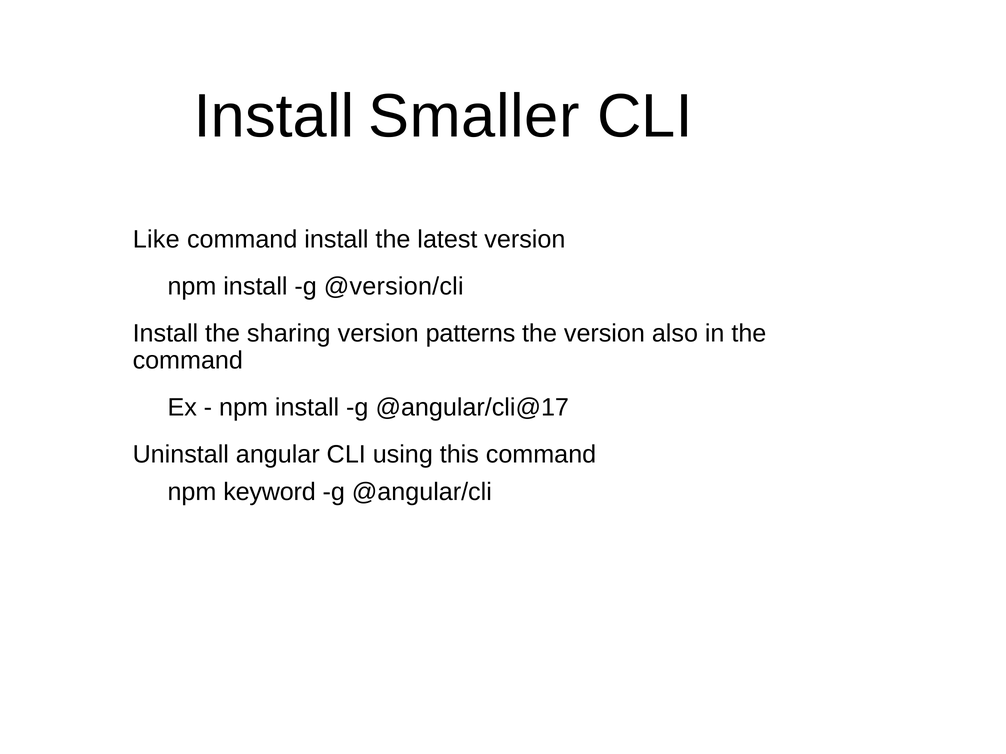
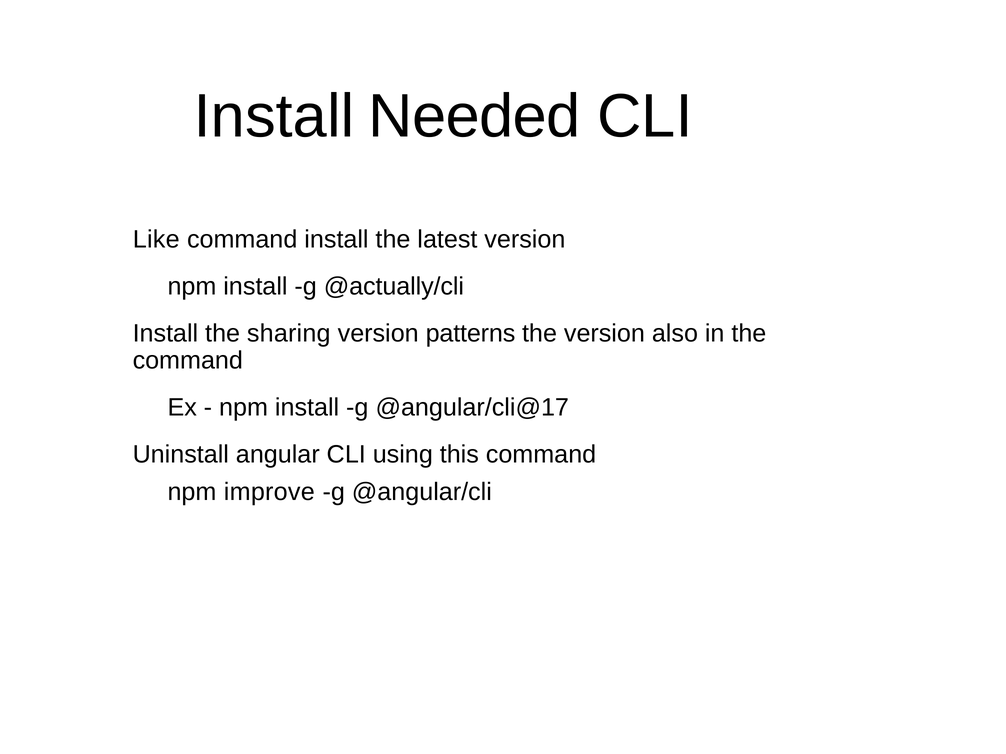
Smaller: Smaller -> Needed
@version/cli: @version/cli -> @actually/cli
keyword: keyword -> improve
